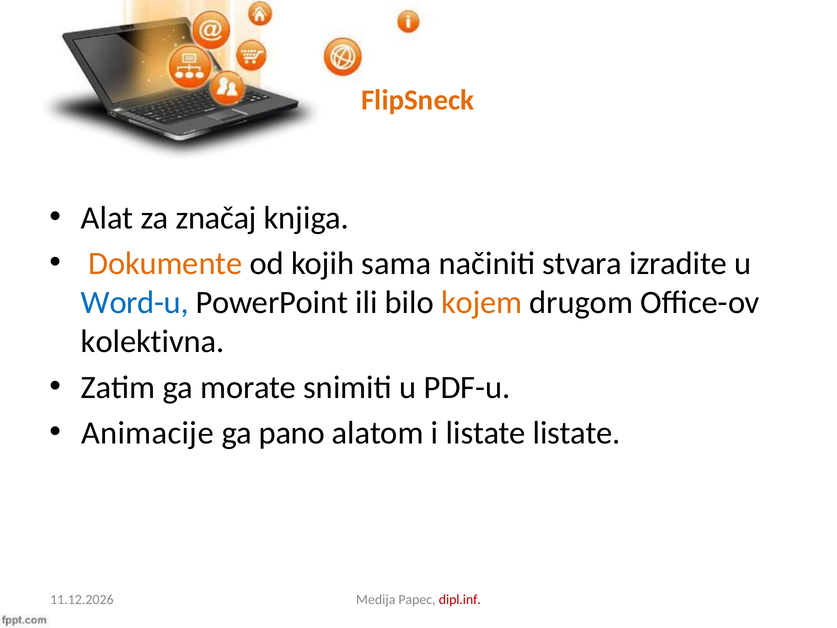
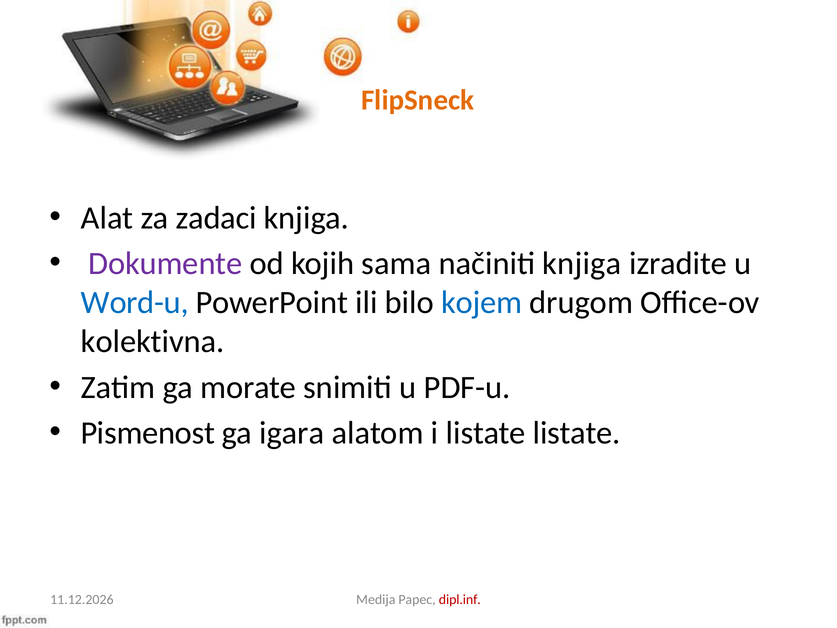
značaj: značaj -> zadaci
Dokumente colour: orange -> purple
načiniti stvara: stvara -> knjiga
kojem colour: orange -> blue
Animacije: Animacije -> Pismenost
pano: pano -> igara
